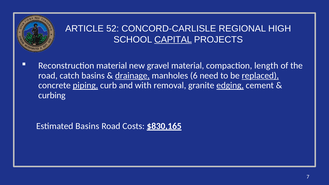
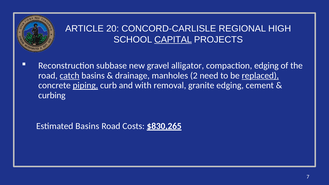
52: 52 -> 20
Reconstruction material: material -> subbase
gravel material: material -> alligator
compaction length: length -> edging
catch underline: none -> present
drainage underline: present -> none
6: 6 -> 2
edging at (230, 85) underline: present -> none
$830,165: $830,165 -> $830,265
